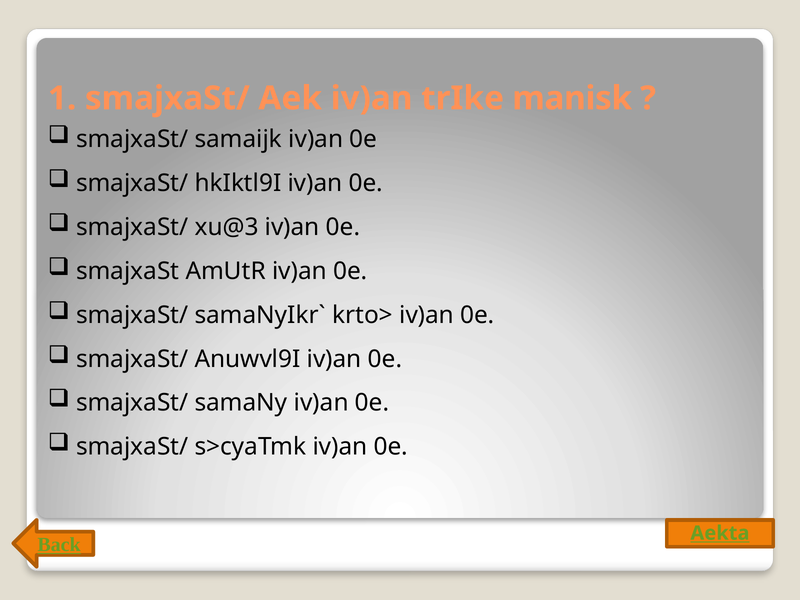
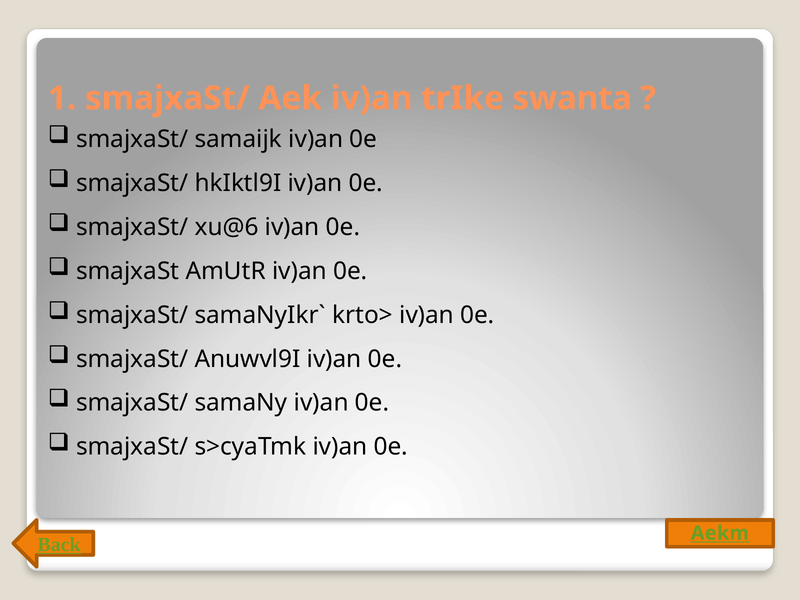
manisk: manisk -> swanta
xu@3: xu@3 -> xu@6
Aekta: Aekta -> Aekm
